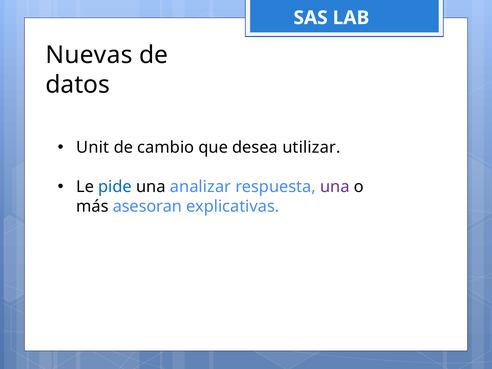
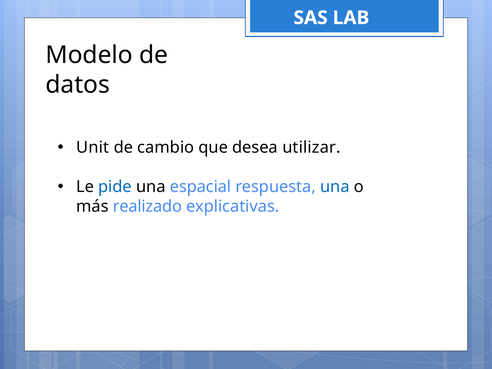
Nuevas: Nuevas -> Modelo
analizar: analizar -> espacial
una at (335, 187) colour: purple -> blue
asesoran: asesoran -> realizado
